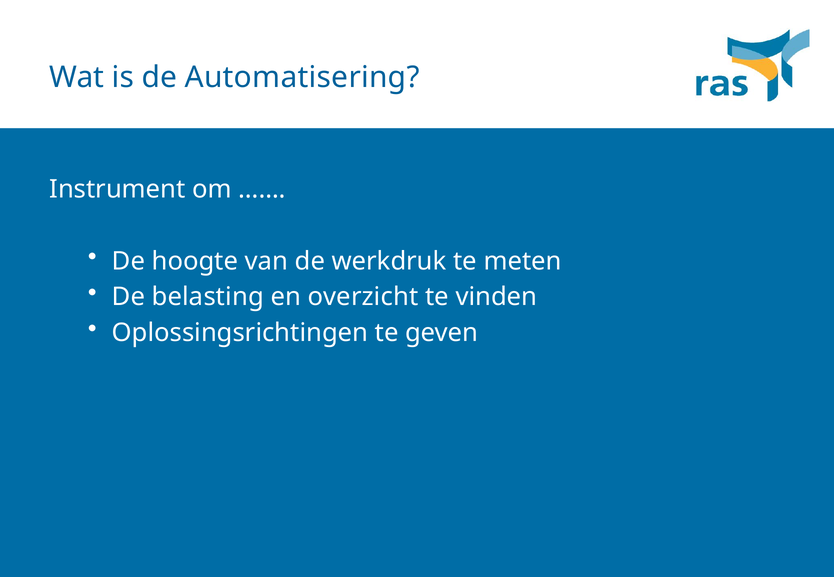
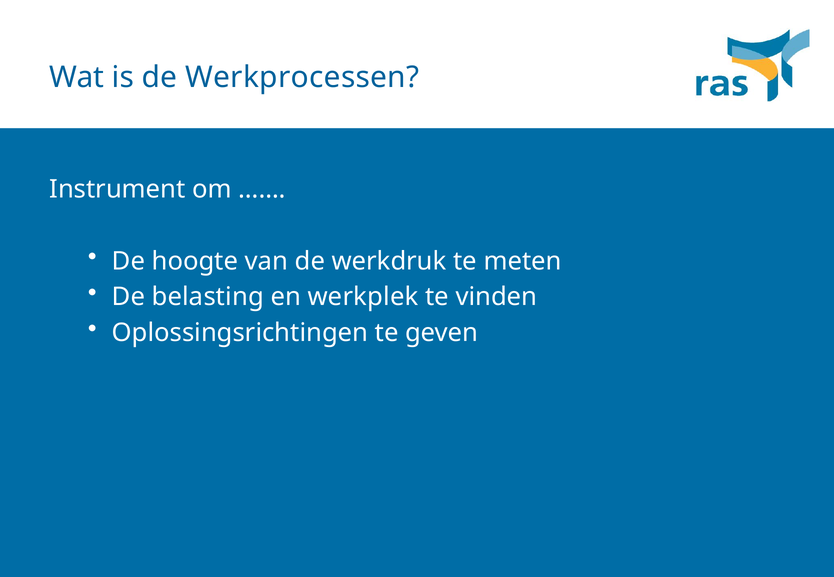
Automatisering: Automatisering -> Werkprocessen
overzicht: overzicht -> werkplek
